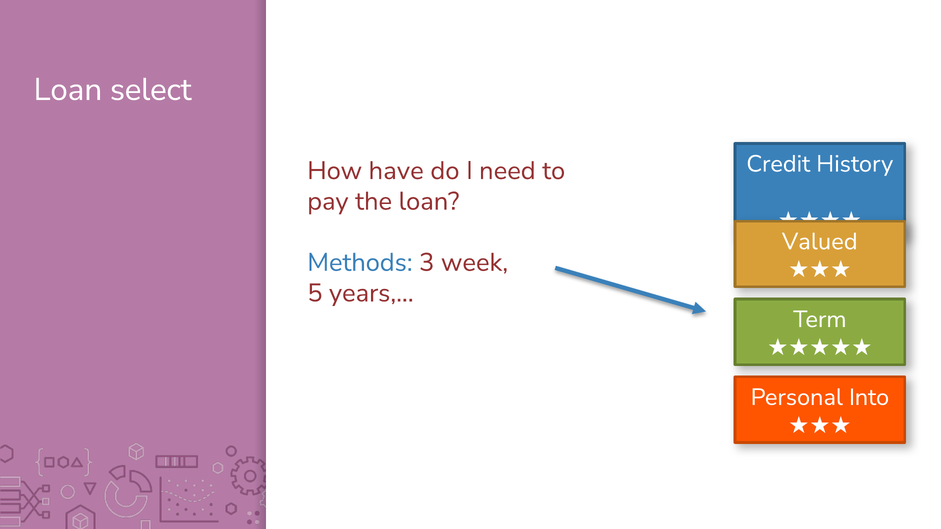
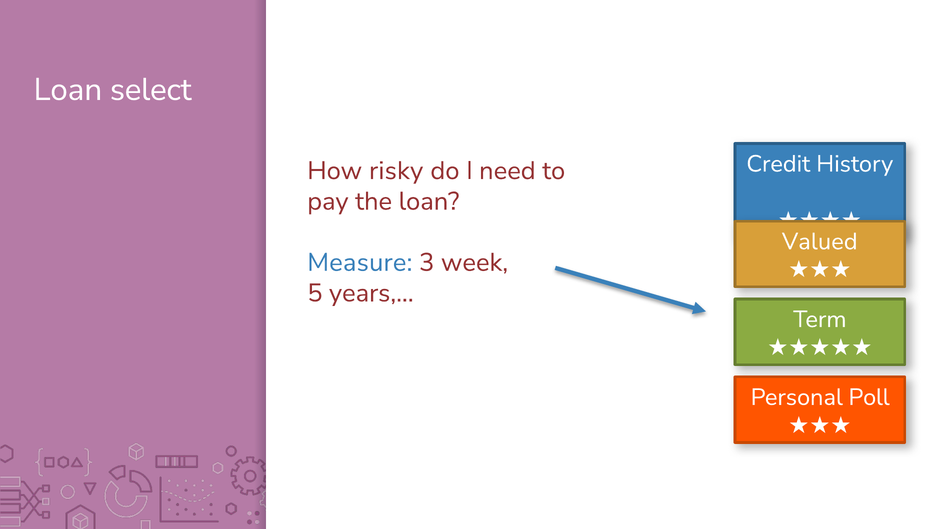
have: have -> risky
Methods: Methods -> Measure
Into: Into -> Poll
